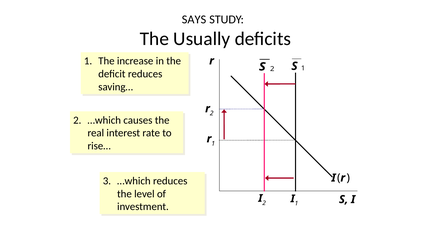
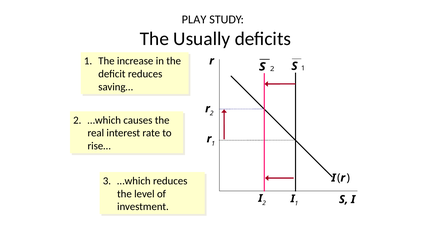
SAYS: SAYS -> PLAY
